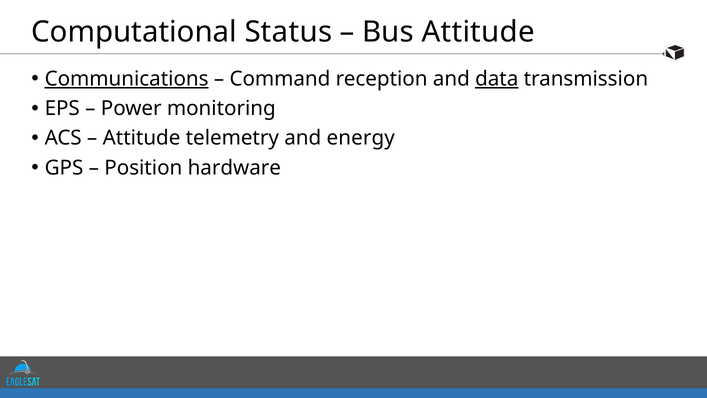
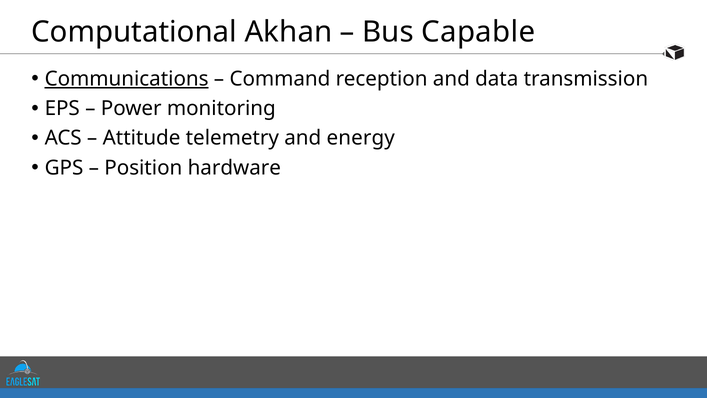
Status: Status -> Akhan
Bus Attitude: Attitude -> Capable
data underline: present -> none
